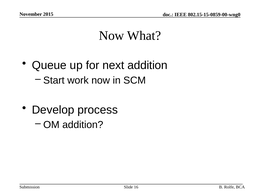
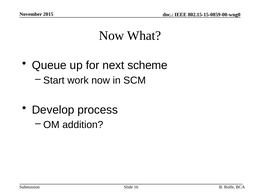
next addition: addition -> scheme
